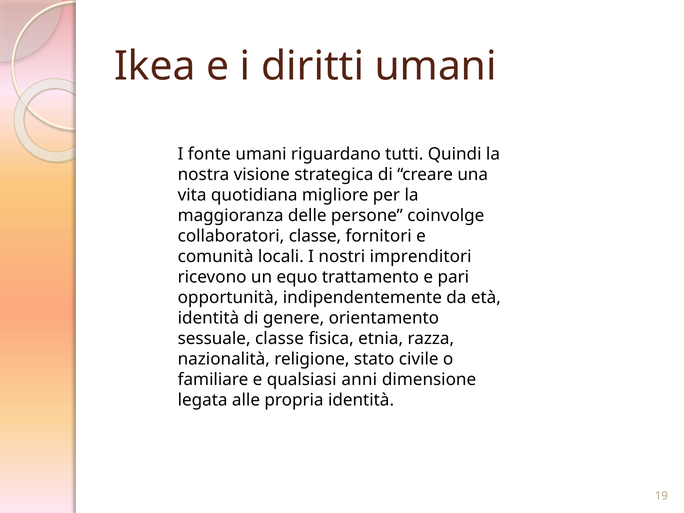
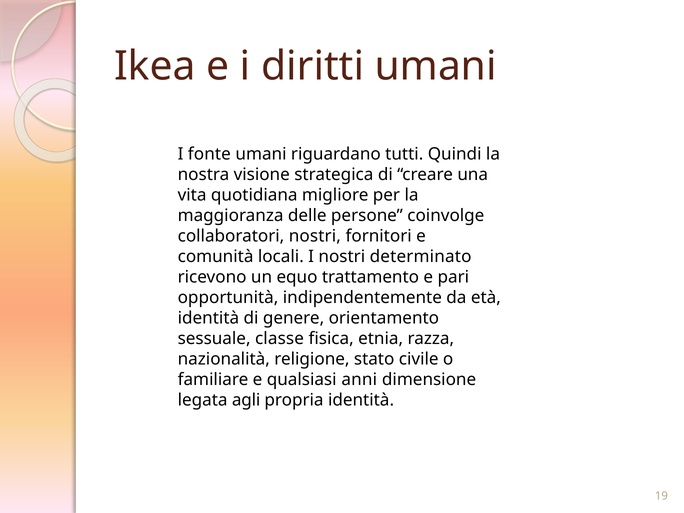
collaboratori classe: classe -> nostri
imprenditori: imprenditori -> determinato
alle: alle -> agli
